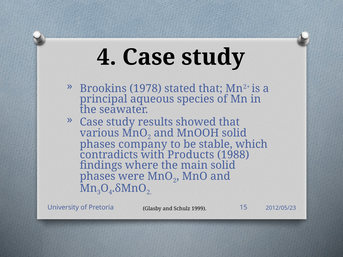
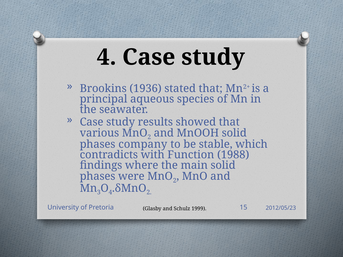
1978: 1978 -> 1936
Products: Products -> Function
